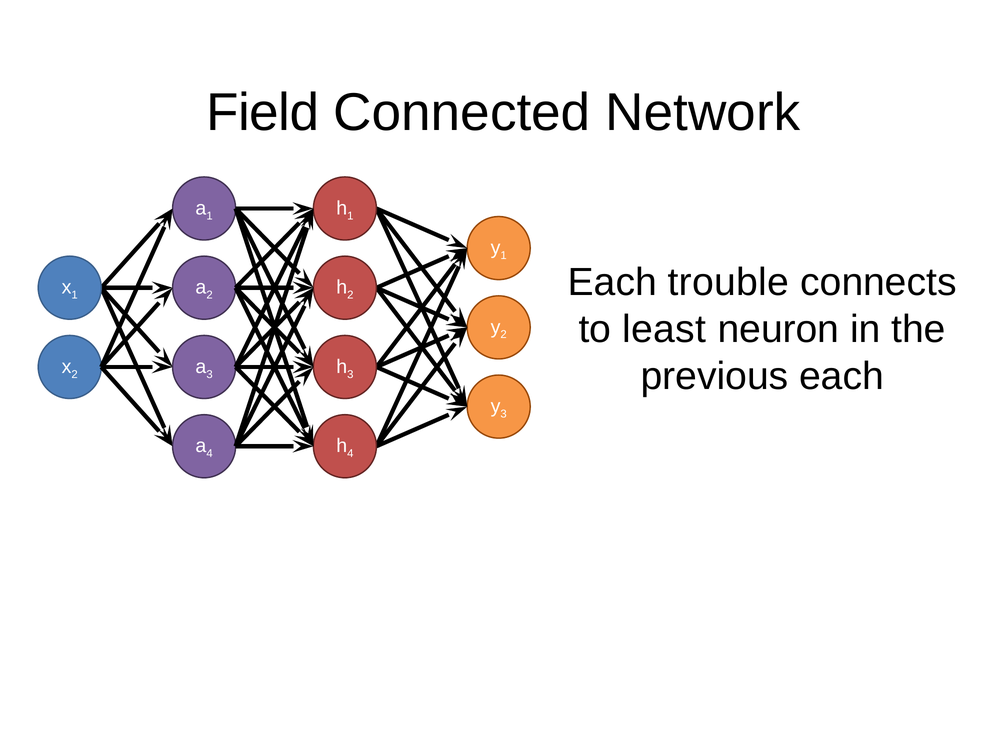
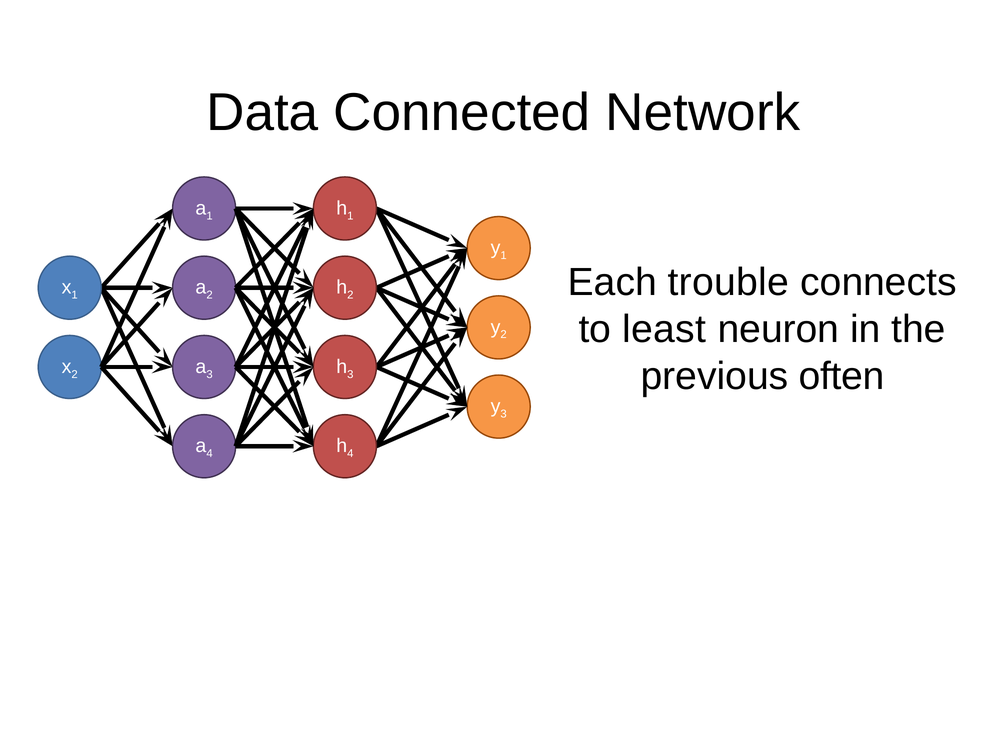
Field: Field -> Data
previous each: each -> often
